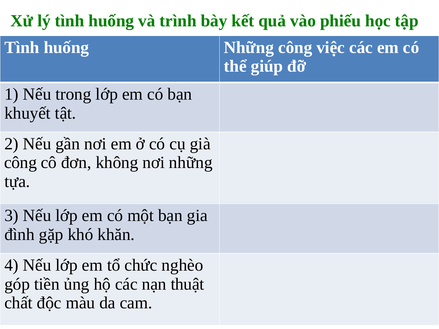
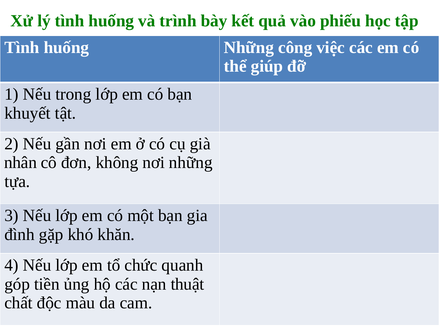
công at (21, 163): công -> nhân
nghèo: nghèo -> quanh
